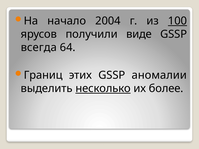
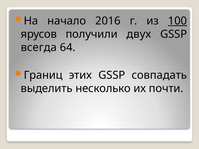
2004: 2004 -> 2016
виде: виде -> двух
аномалии: аномалии -> совпадать
несколько underline: present -> none
более: более -> почти
